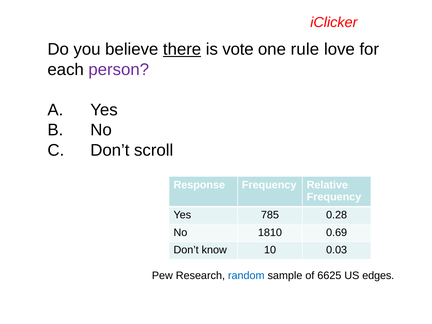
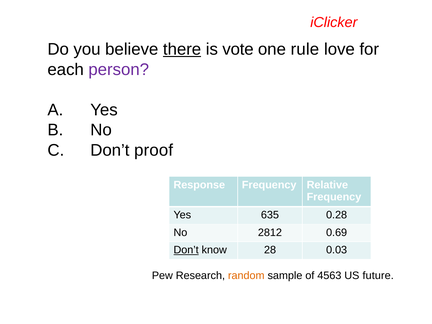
scroll: scroll -> proof
785: 785 -> 635
1810: 1810 -> 2812
Don’t at (186, 250) underline: none -> present
10: 10 -> 28
random colour: blue -> orange
6625: 6625 -> 4563
edges: edges -> future
